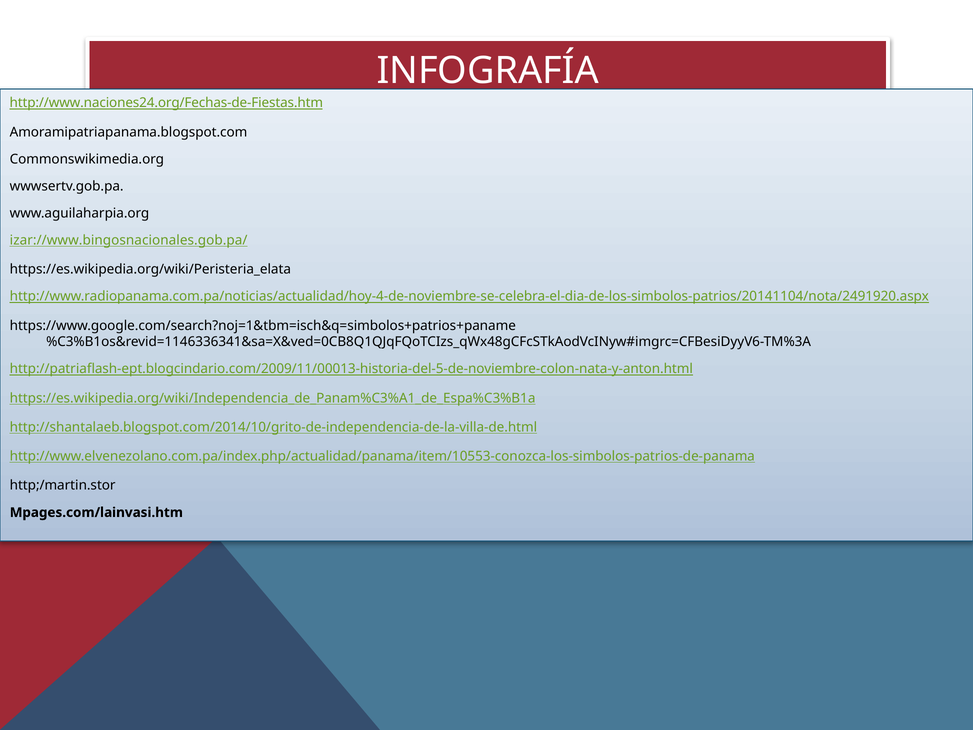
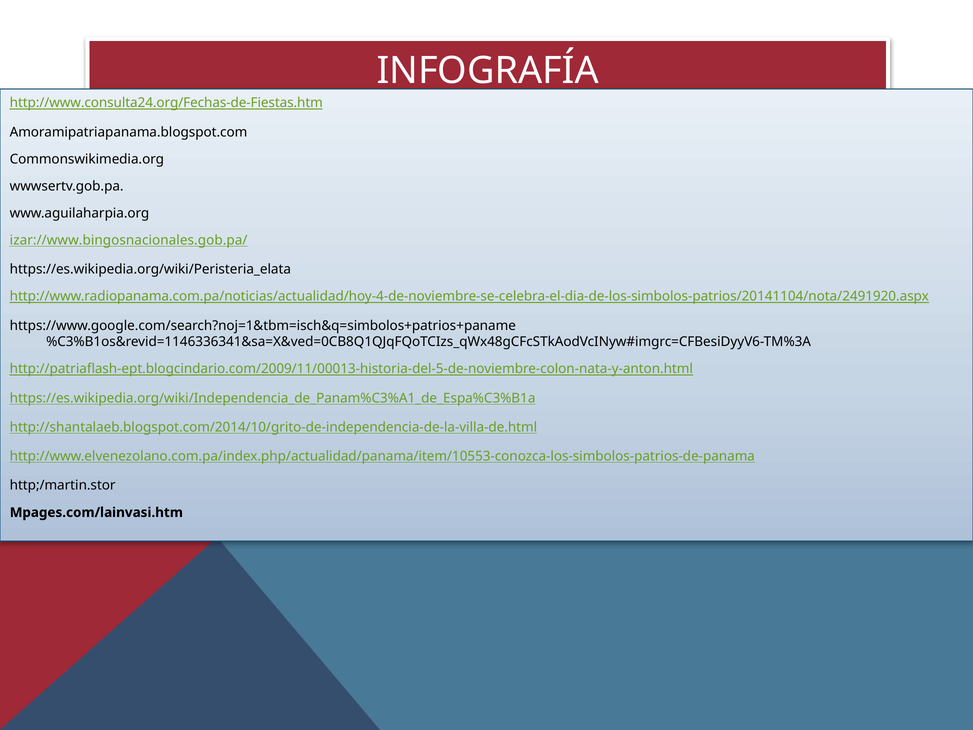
http://www.naciones24.org/Fechas-de-Fiestas.htm: http://www.naciones24.org/Fechas-de-Fiestas.htm -> http://www.consulta24.org/Fechas-de-Fiestas.htm
